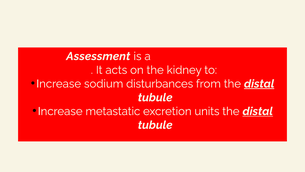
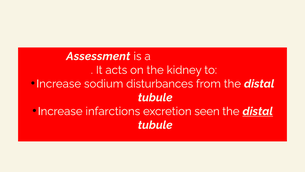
distal at (259, 84) underline: present -> none
metastatic: metastatic -> infarctions
units: units -> seen
